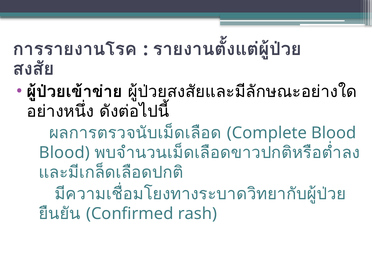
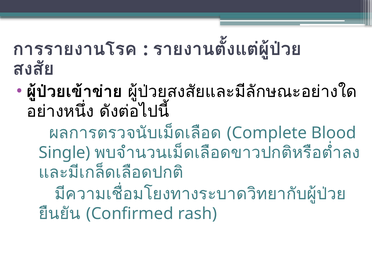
Blood at (64, 153): Blood -> Single
